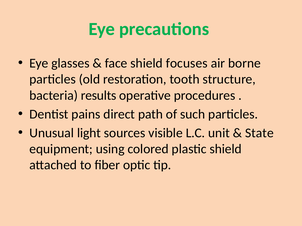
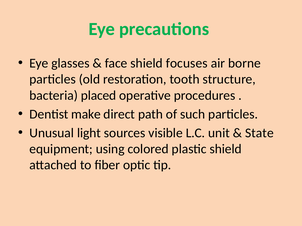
results: results -> placed
pains: pains -> make
